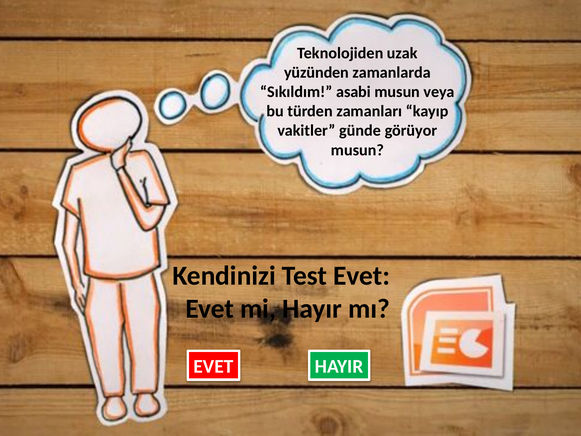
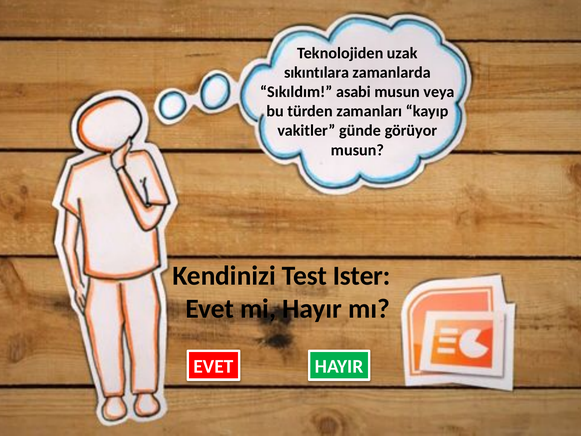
yüzünden: yüzünden -> sıkıntılara
Test Evet: Evet -> Ister
